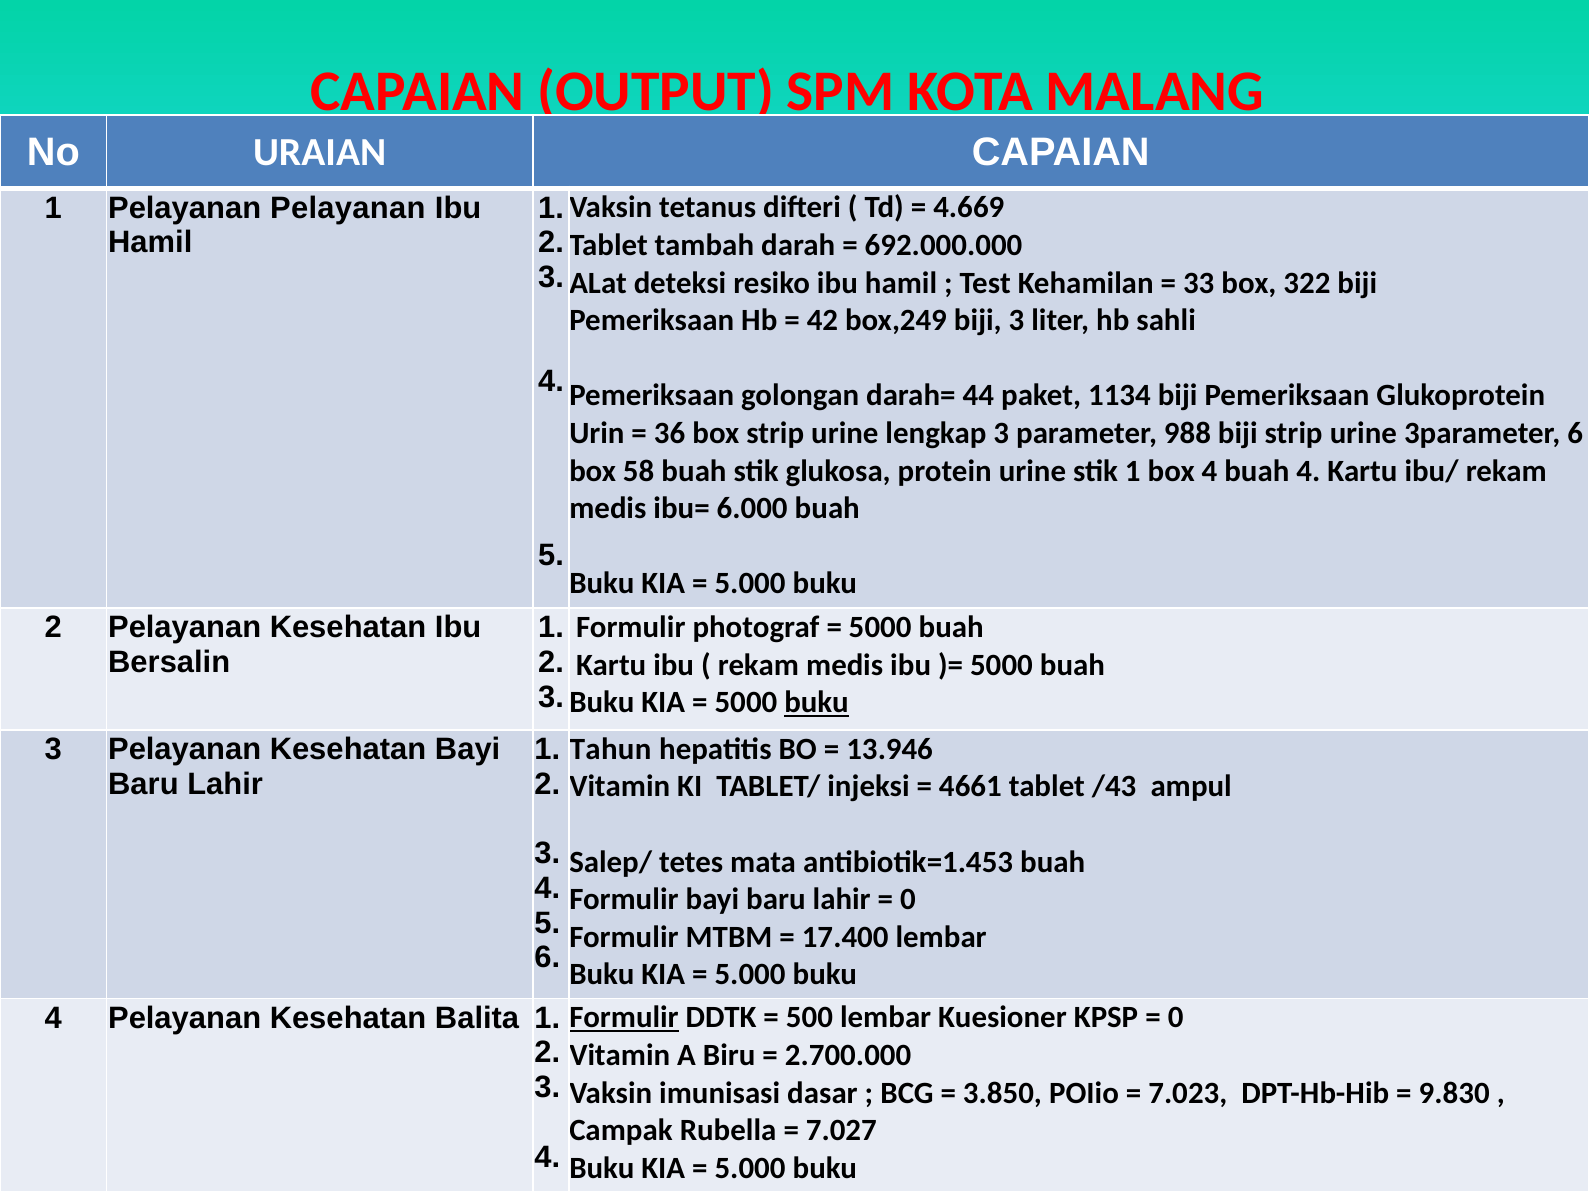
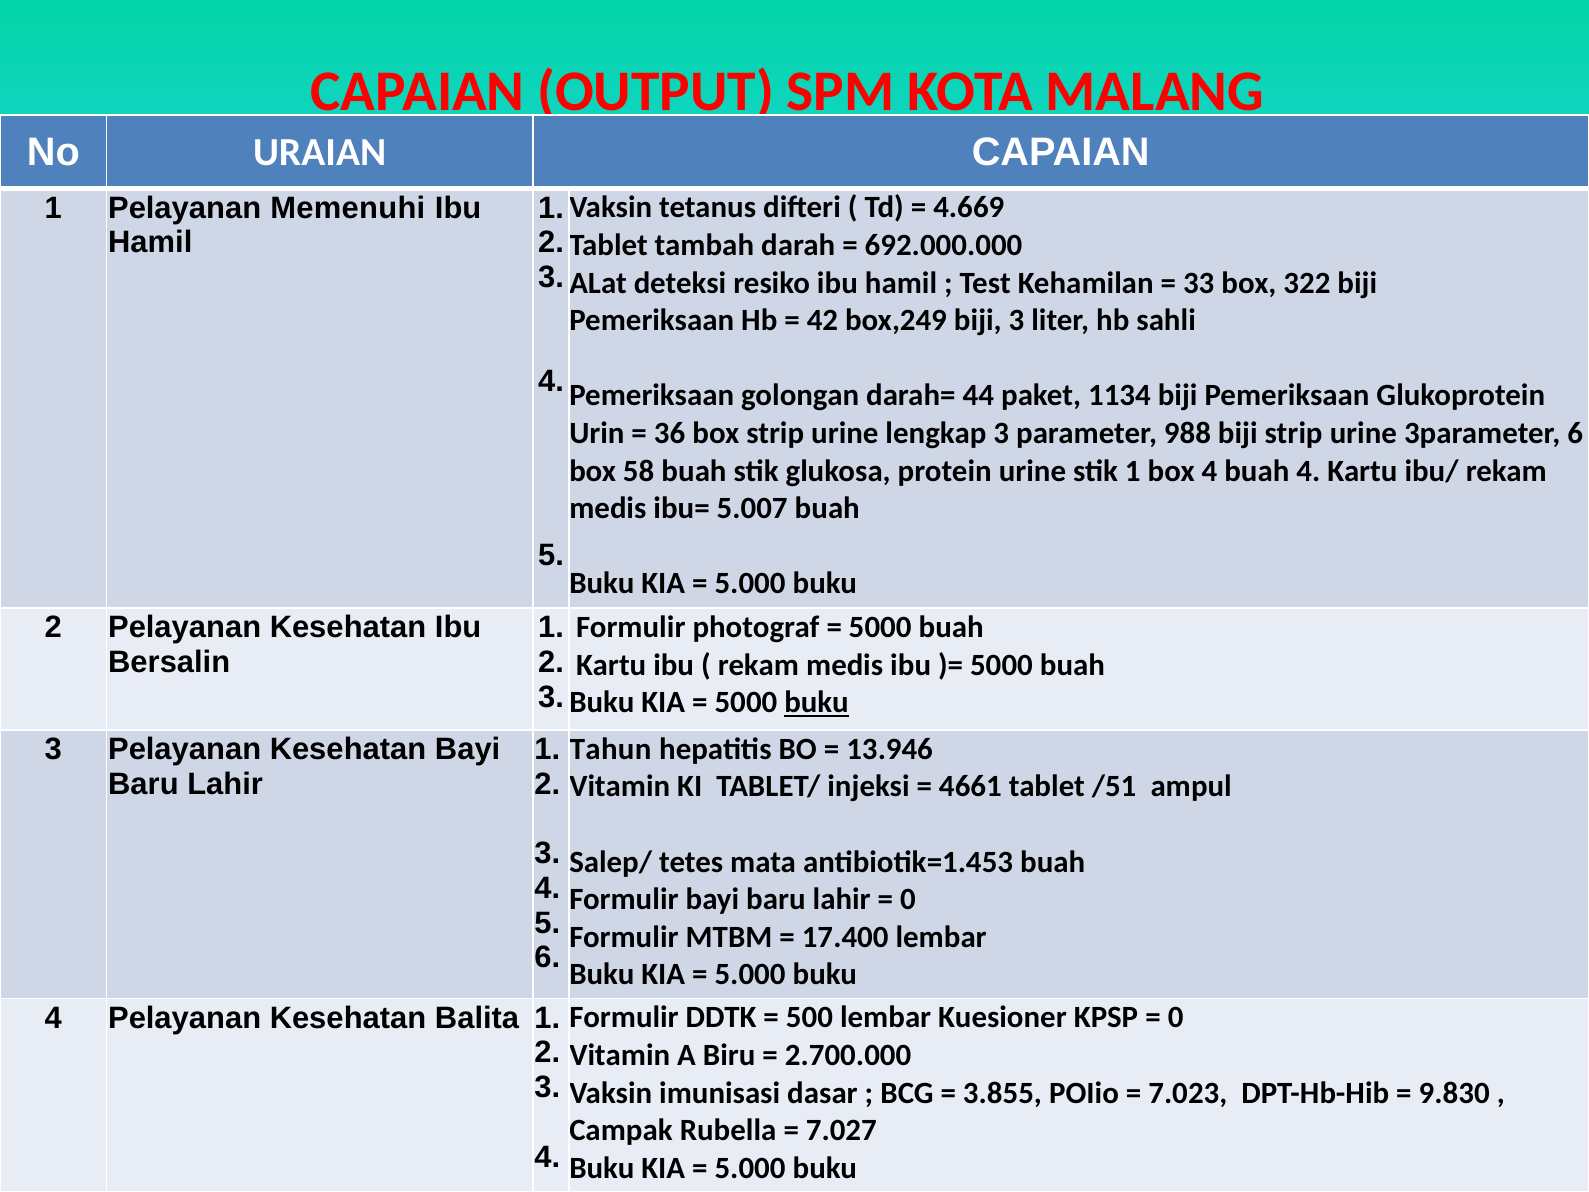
Pelayanan Pelayanan: Pelayanan -> Memenuhi
6.000: 6.000 -> 5.007
/43: /43 -> /51
Formulir at (624, 1018) underline: present -> none
3.850: 3.850 -> 3.855
